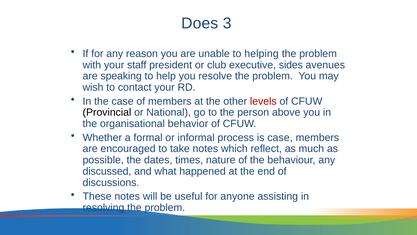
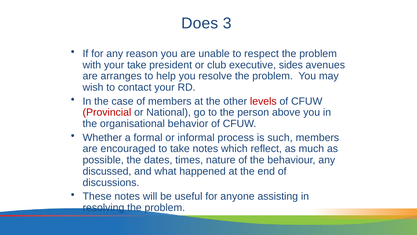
helping: helping -> respect
your staff: staff -> take
speaking: speaking -> arranges
Provincial colour: black -> red
is case: case -> such
